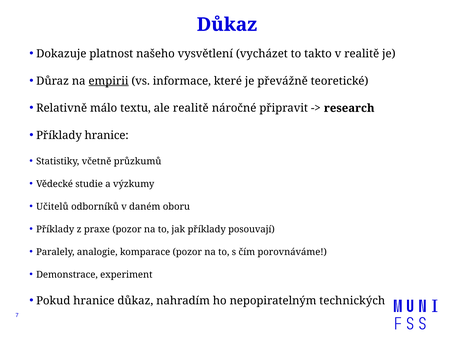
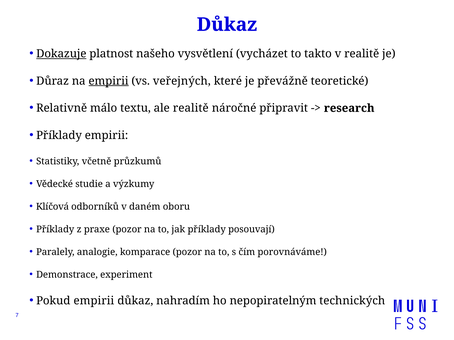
Dokazuje underline: none -> present
informace: informace -> veřejných
Příklady hranice: hranice -> empirii
Učitelů: Učitelů -> Klíčová
Pokud hranice: hranice -> empirii
